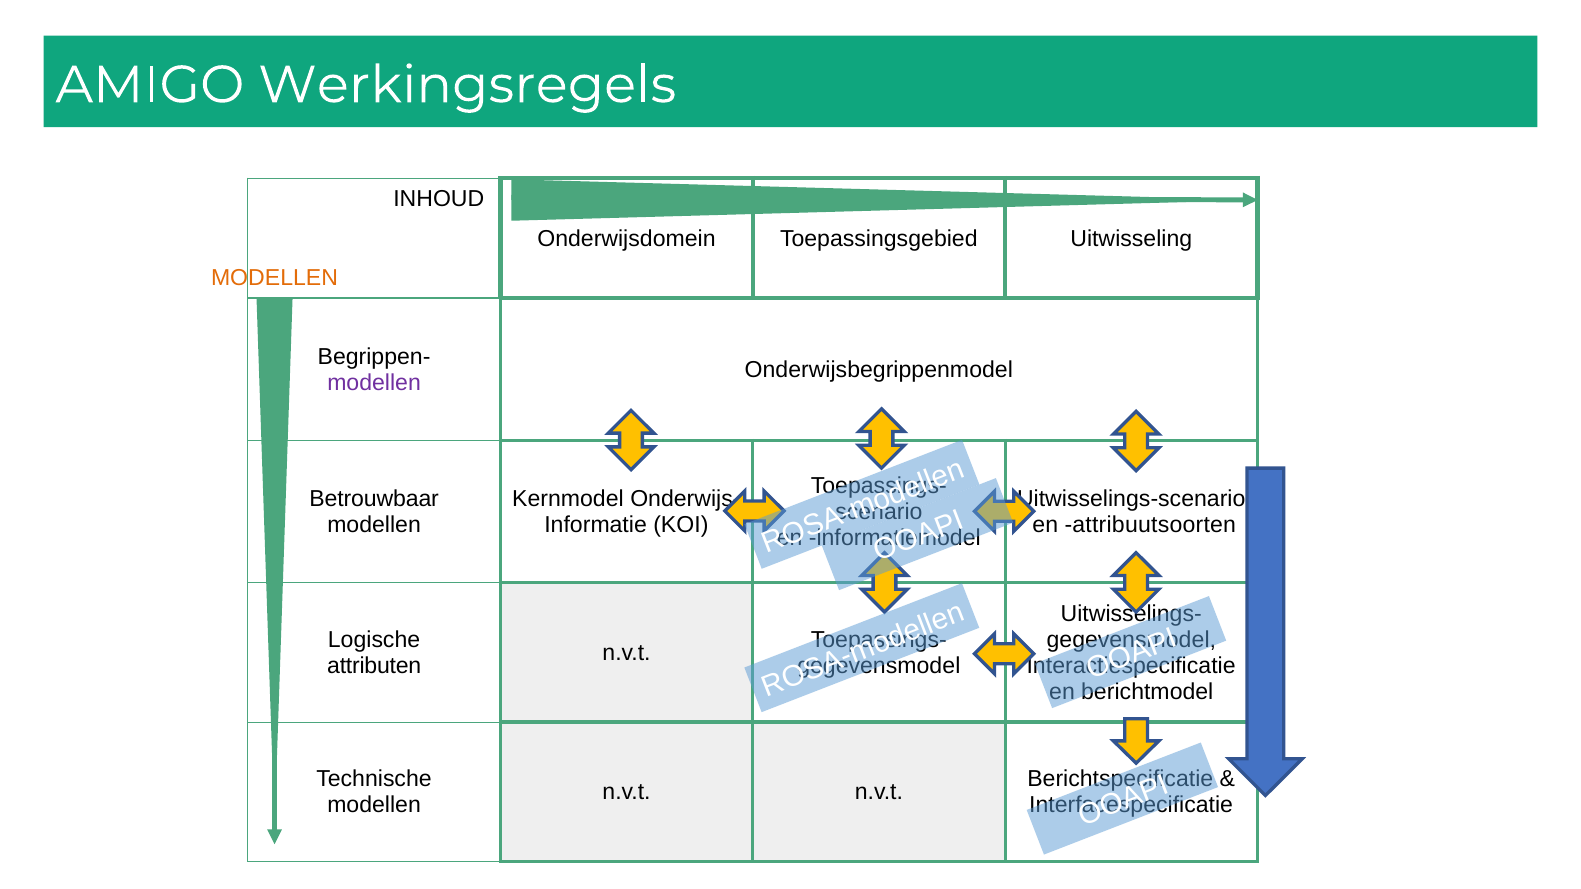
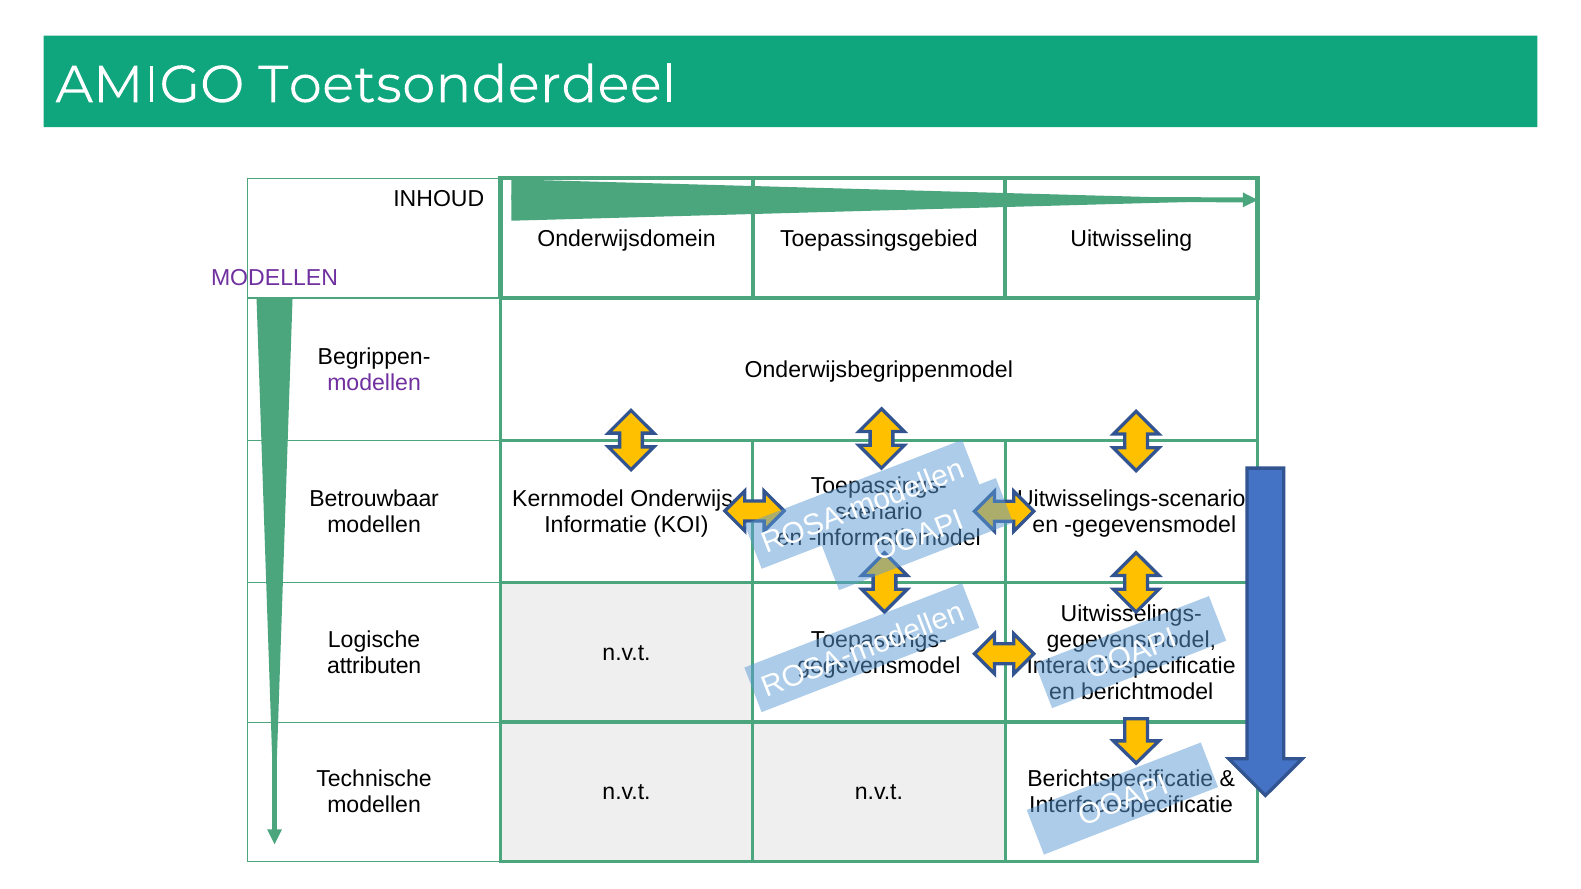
Werkingsregels: Werkingsregels -> Toetsonderdeel
MODELLEN at (275, 278) colour: orange -> purple
en attribuutsoorten: attribuutsoorten -> gegevensmodel
